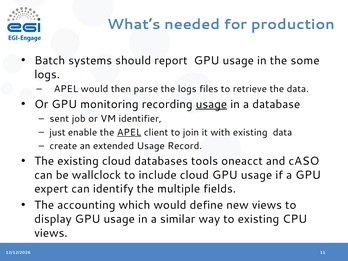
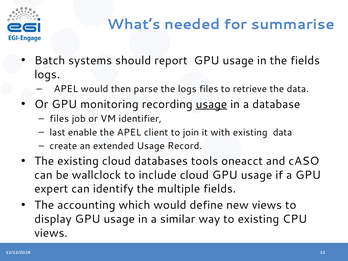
production: production -> summarise
the some: some -> fields
sent at (59, 119): sent -> files
just: just -> last
APEL at (129, 132) underline: present -> none
